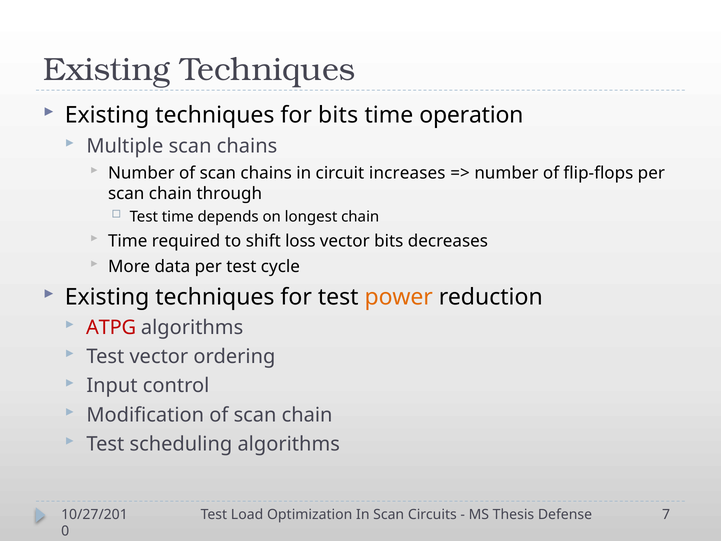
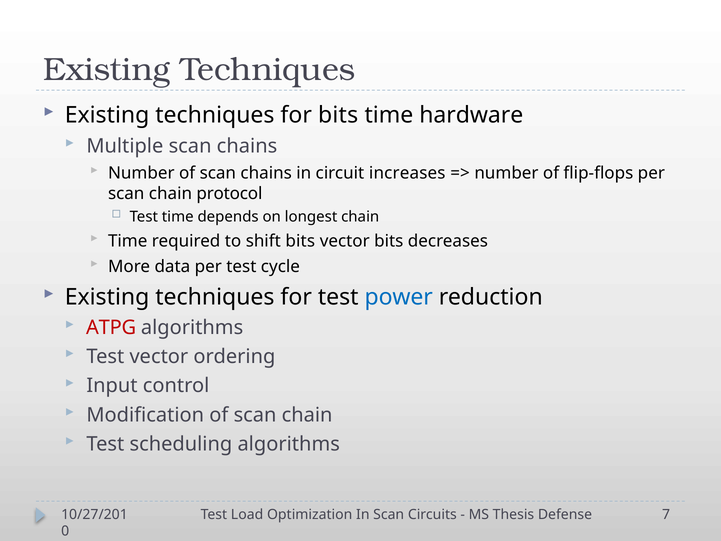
operation: operation -> hardware
through: through -> protocol
shift loss: loss -> bits
power colour: orange -> blue
